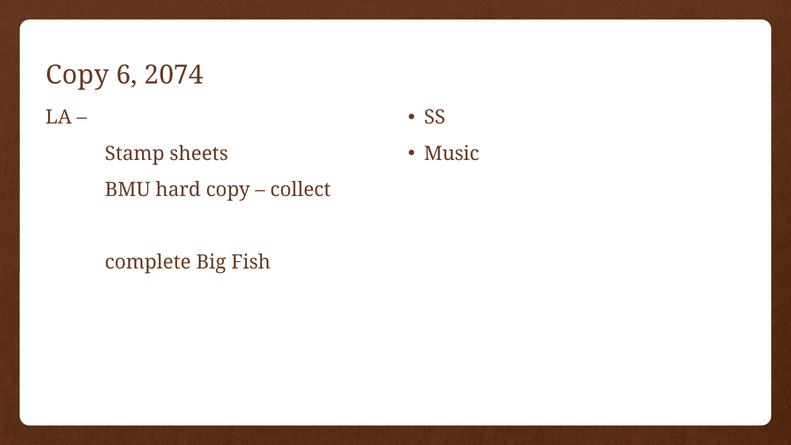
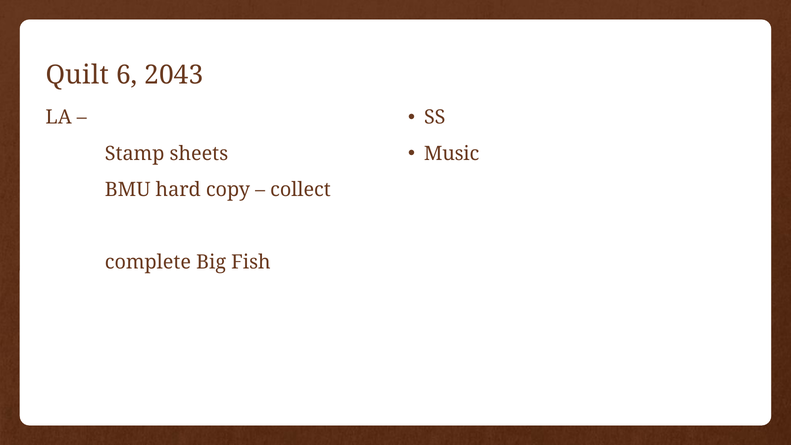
Copy at (77, 75): Copy -> Quilt
2074: 2074 -> 2043
